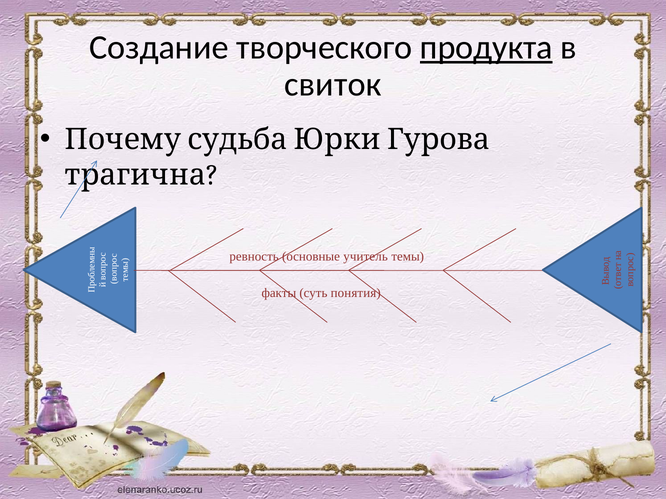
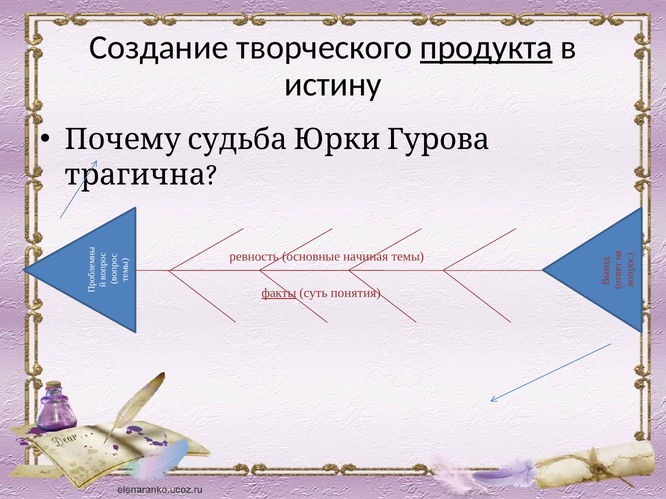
свиток: свиток -> истину
учитель: учитель -> начиная
факты underline: none -> present
